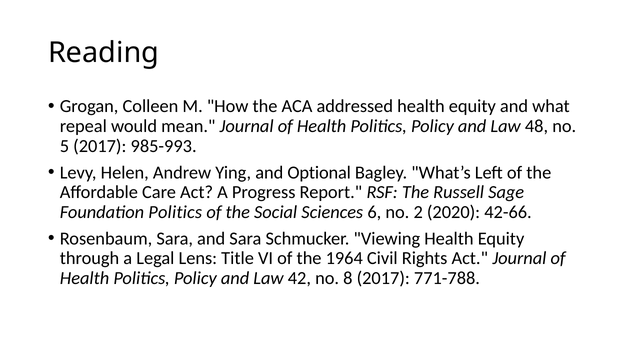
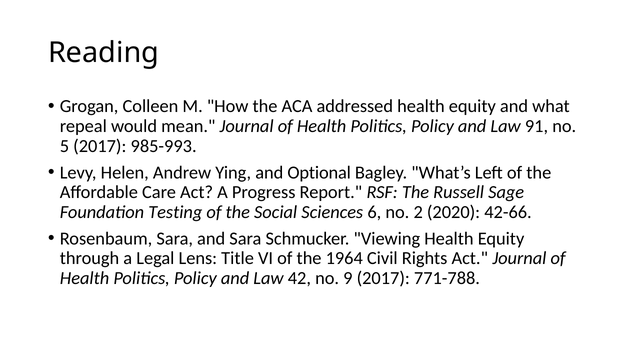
48: 48 -> 91
Foundation Politics: Politics -> Testing
8: 8 -> 9
